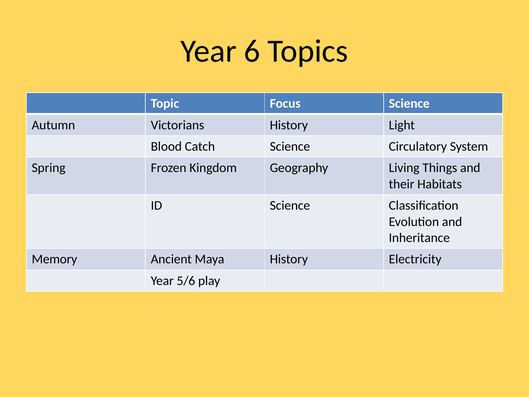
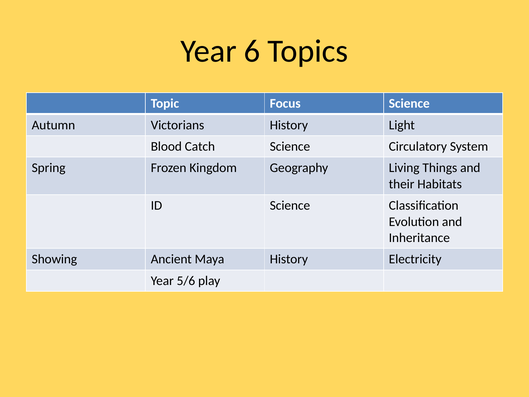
Memory: Memory -> Showing
